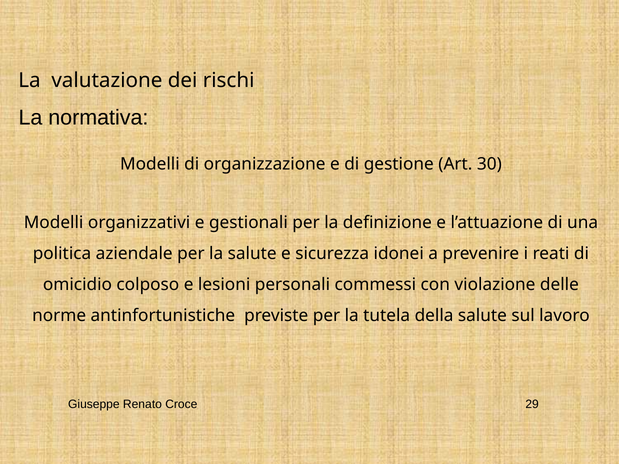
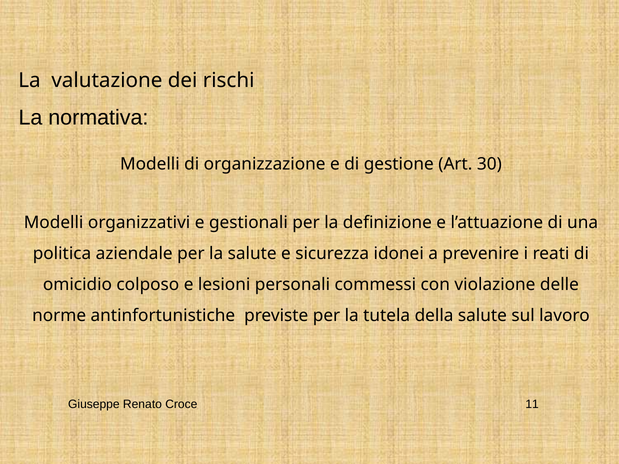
29: 29 -> 11
